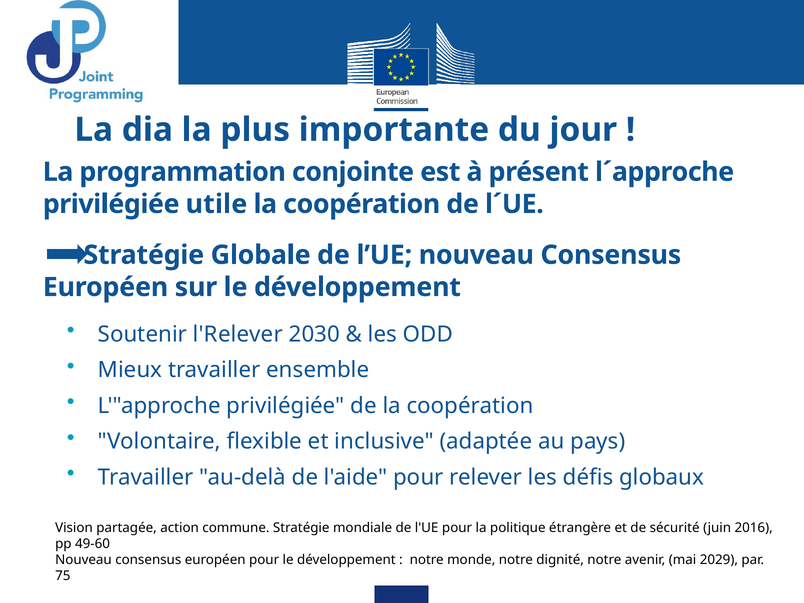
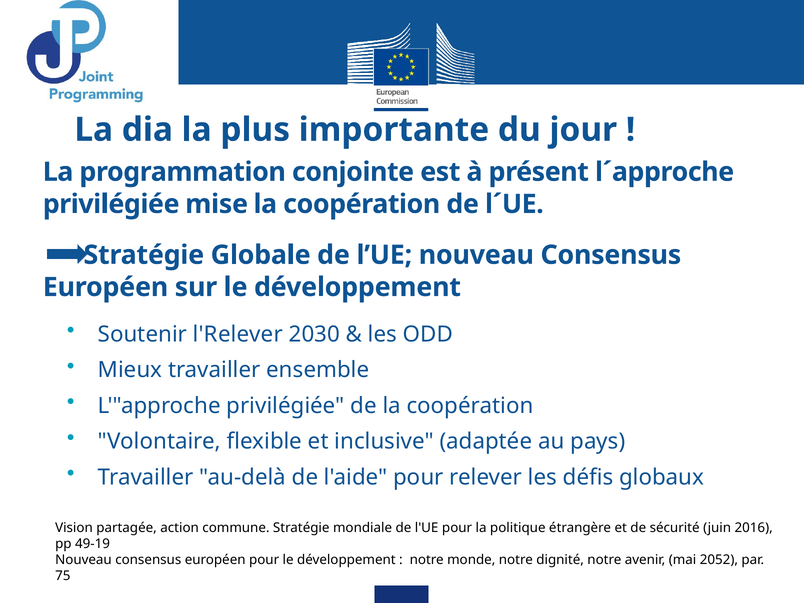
utile: utile -> mise
49-60: 49-60 -> 49-19
2029: 2029 -> 2052
